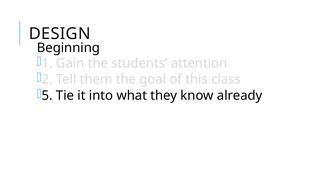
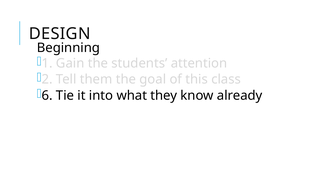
5: 5 -> 6
